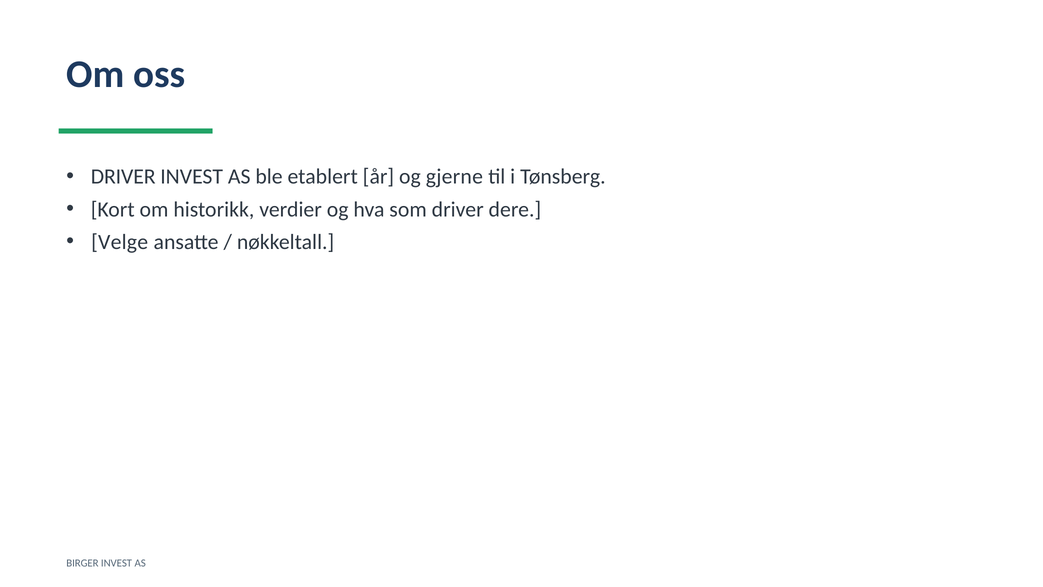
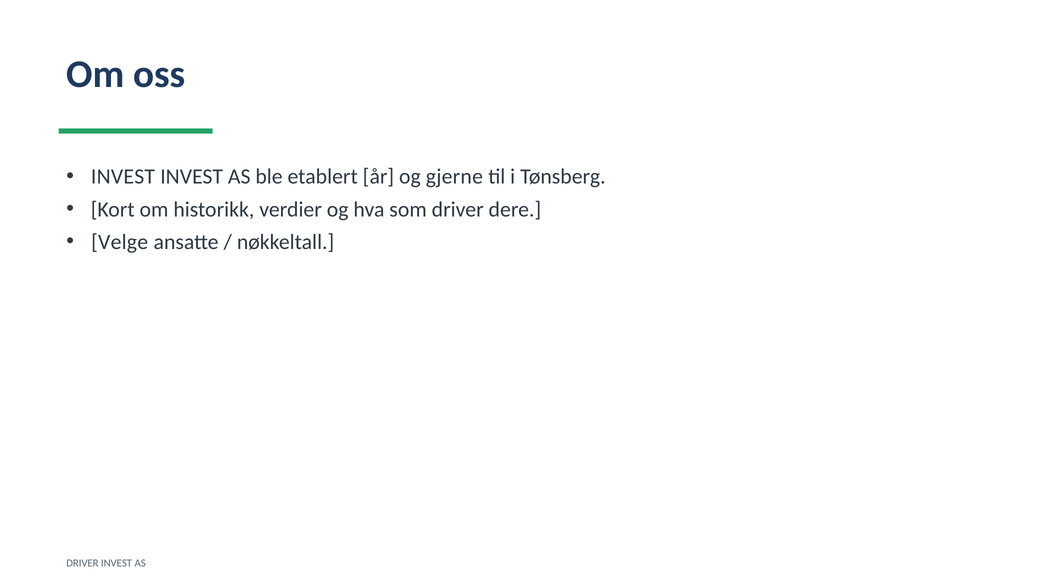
DRIVER at (123, 177): DRIVER -> INVEST
BIRGER at (82, 563): BIRGER -> DRIVER
